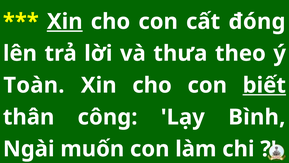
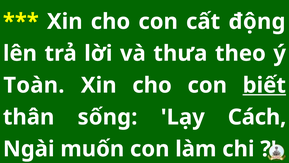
Xin at (65, 22) underline: present -> none
đóng: đóng -> động
công: công -> sống
Bình: Bình -> Cách
